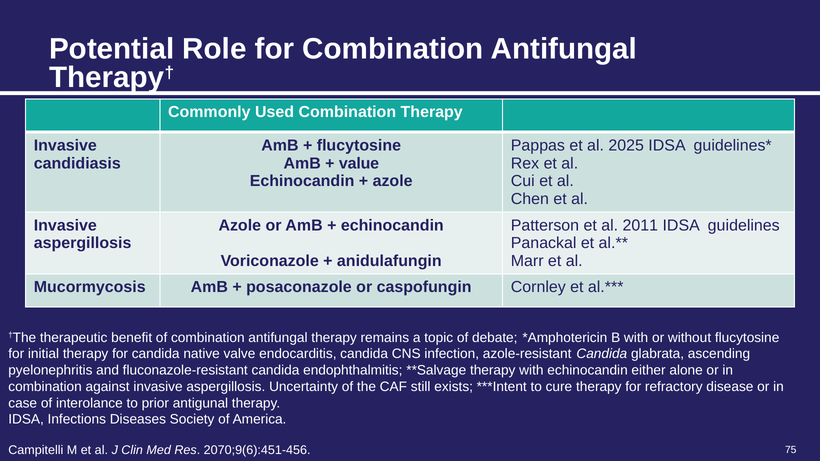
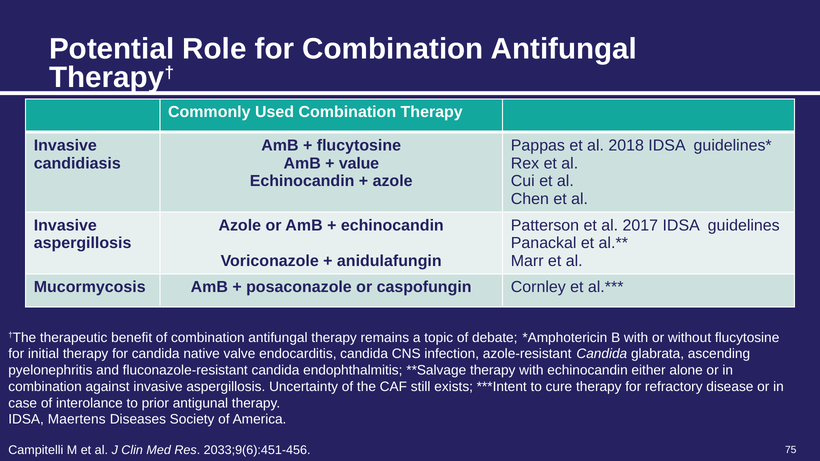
2025: 2025 -> 2018
2011: 2011 -> 2017
Infections: Infections -> Maertens
2070;9(6):451-456: 2070;9(6):451-456 -> 2033;9(6):451-456
